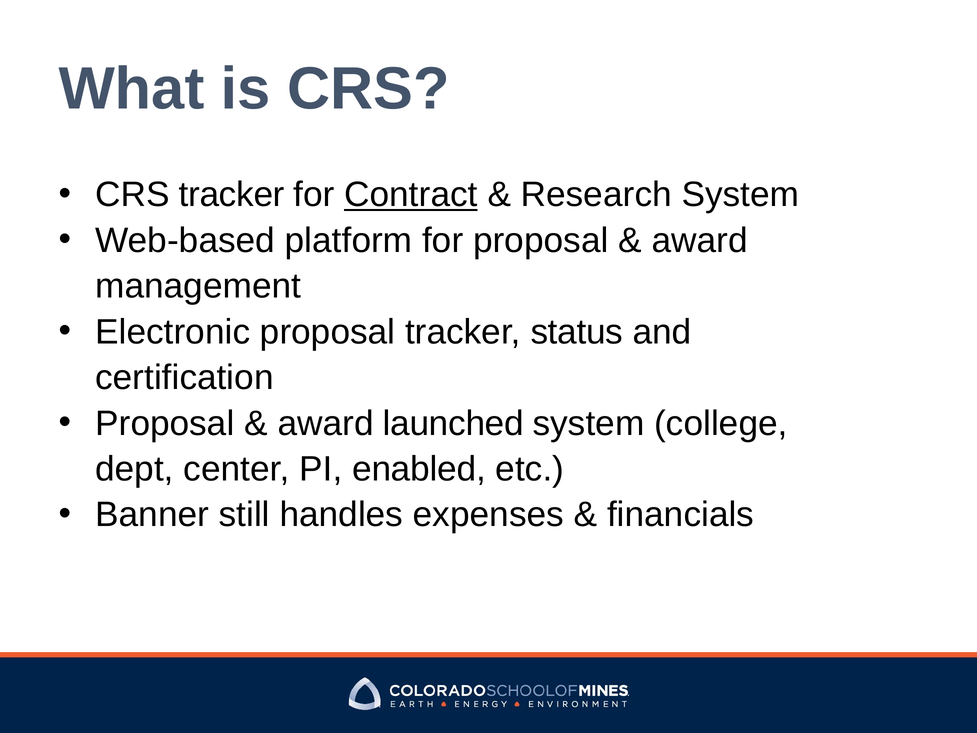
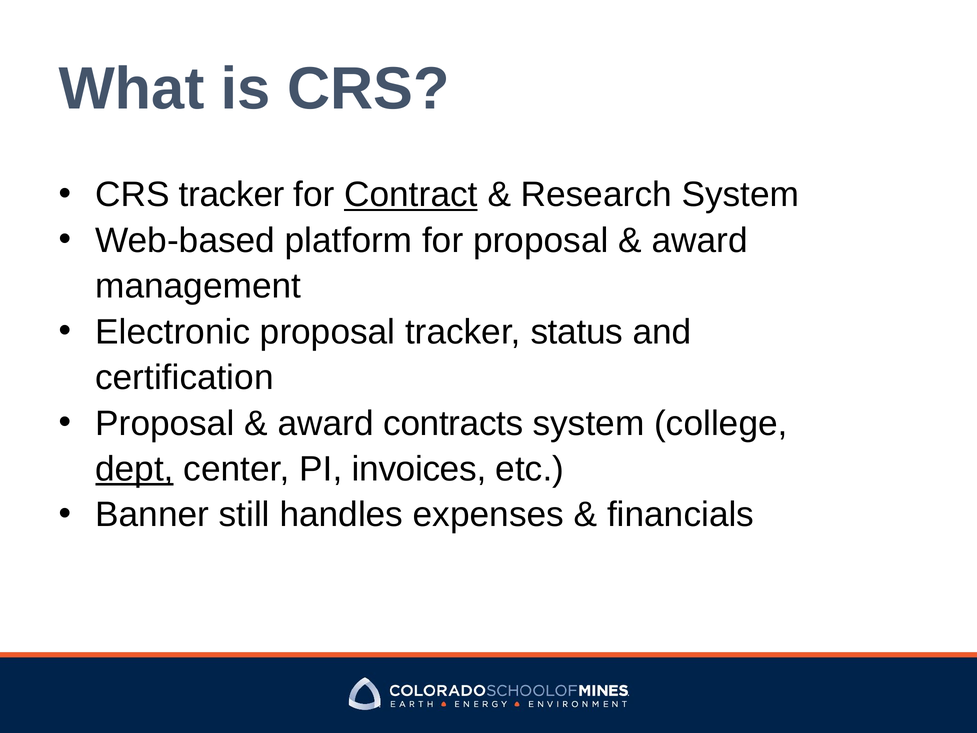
launched: launched -> contracts
dept underline: none -> present
enabled: enabled -> invoices
